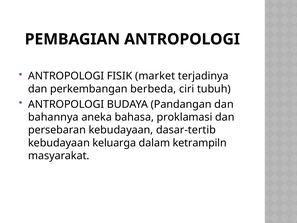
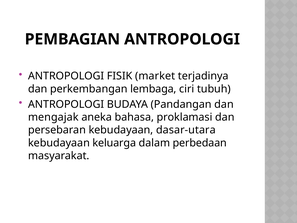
berbeda: berbeda -> lembaga
bahannya: bahannya -> mengajak
dasar-tertib: dasar-tertib -> dasar-utara
ketrampiln: ketrampiln -> perbedaan
